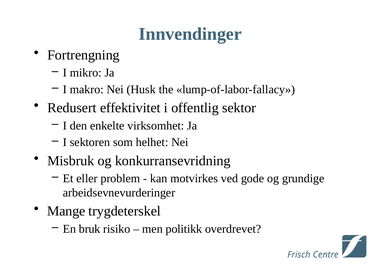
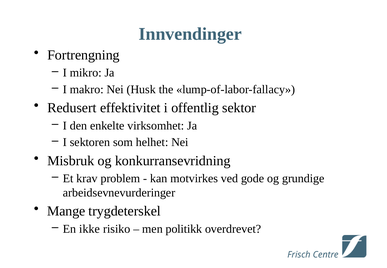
eller: eller -> krav
bruk: bruk -> ikke
